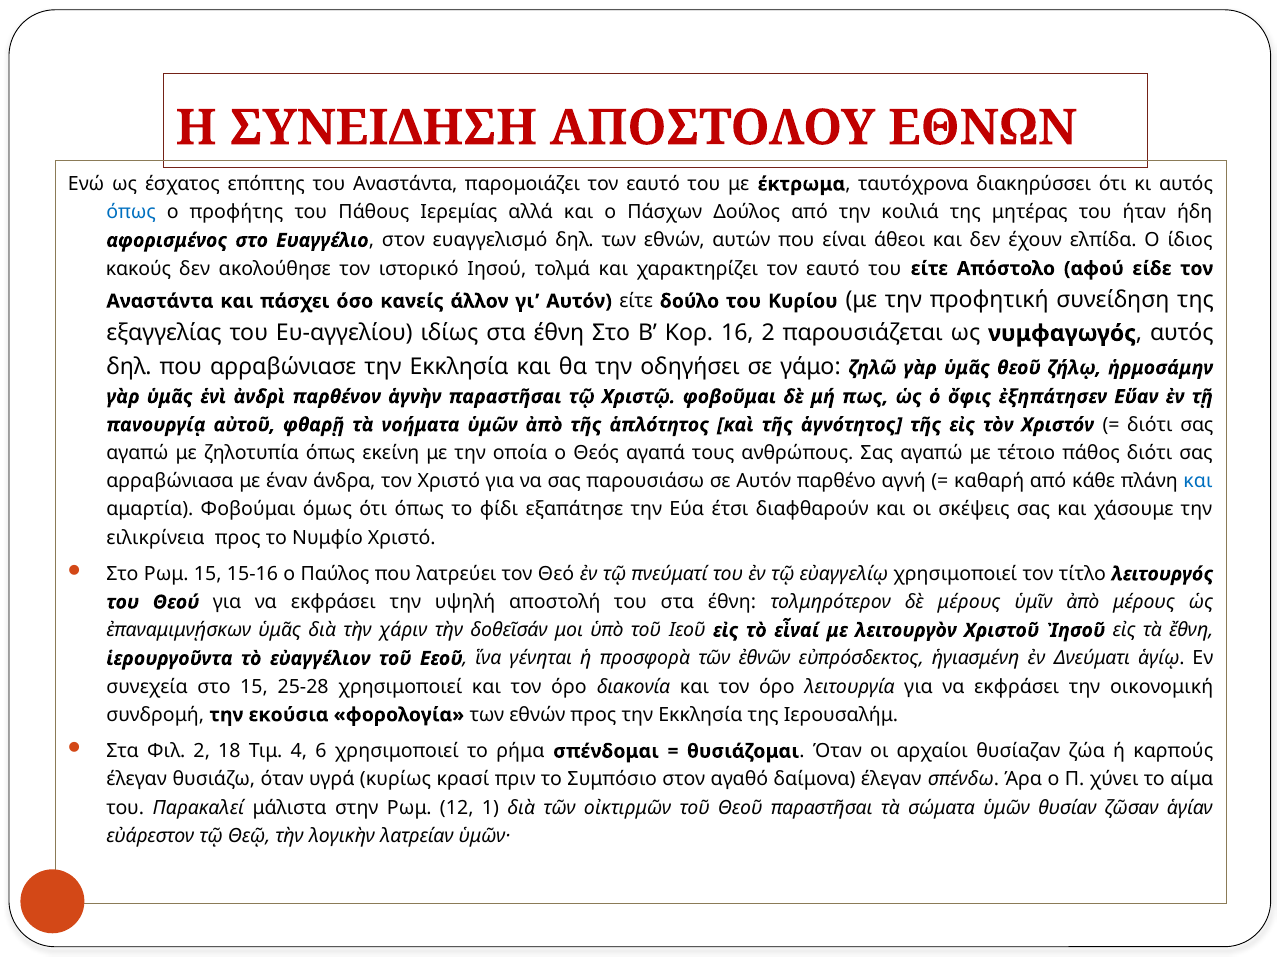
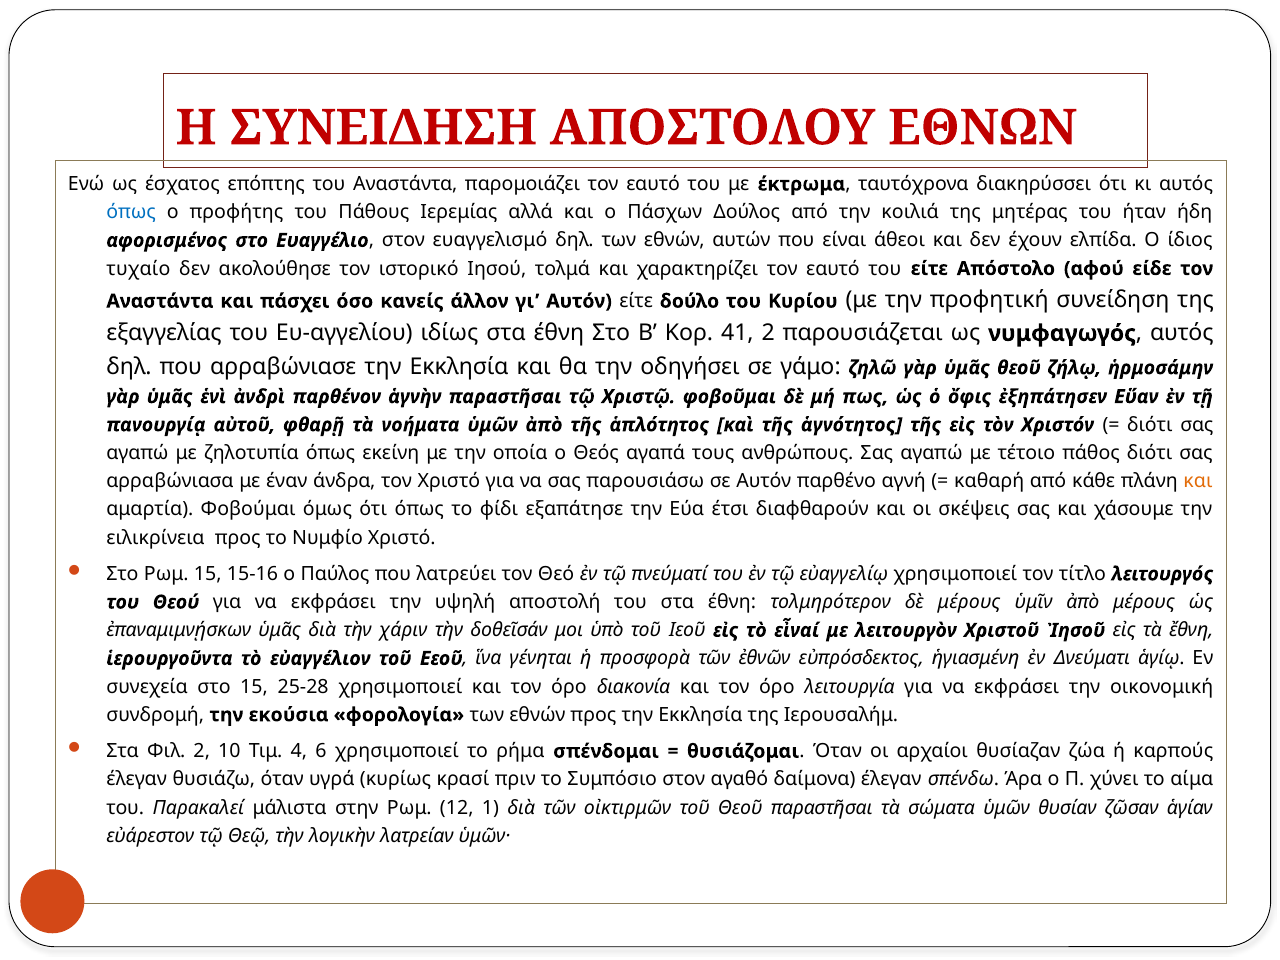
κακούς: κακούς -> τυχαίο
16: 16 -> 41
και at (1198, 481) colour: blue -> orange
18: 18 -> 10
